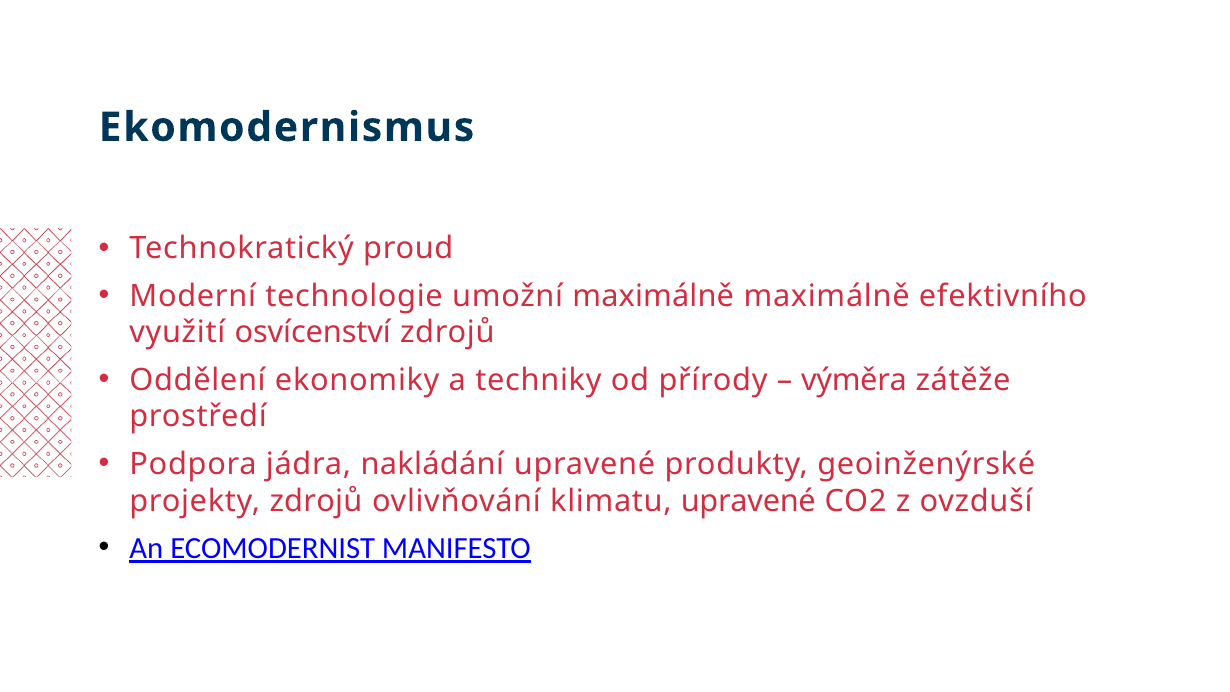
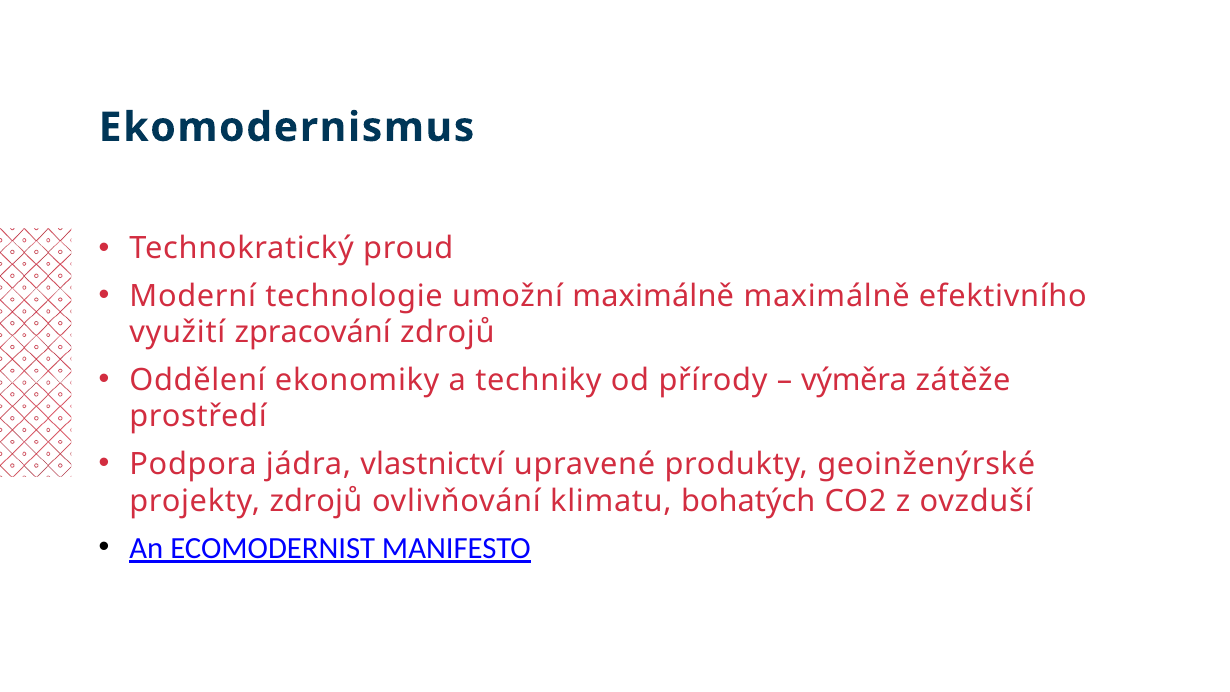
osvícenství: osvícenství -> zpracování
nakládání: nakládání -> vlastnictví
klimatu upravené: upravené -> bohatých
